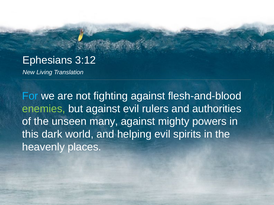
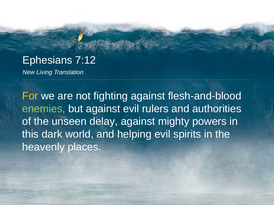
3:12: 3:12 -> 7:12
For colour: light blue -> yellow
many: many -> delay
